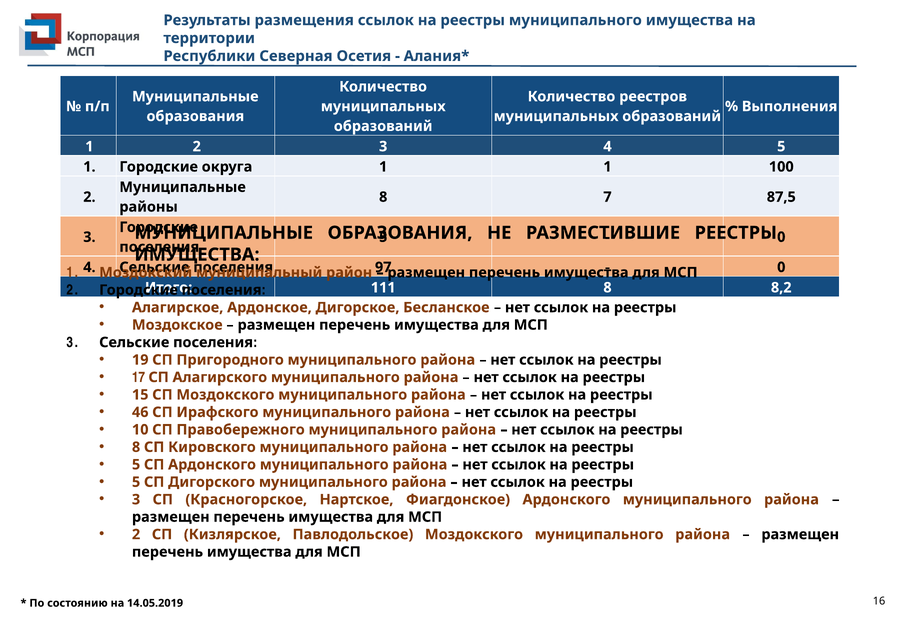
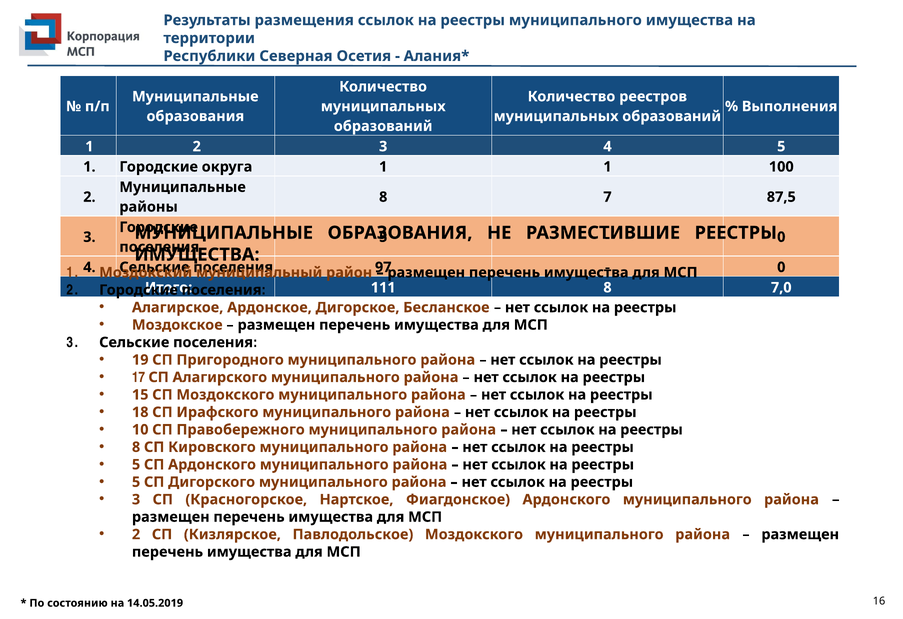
8,2: 8,2 -> 7,0
46: 46 -> 18
